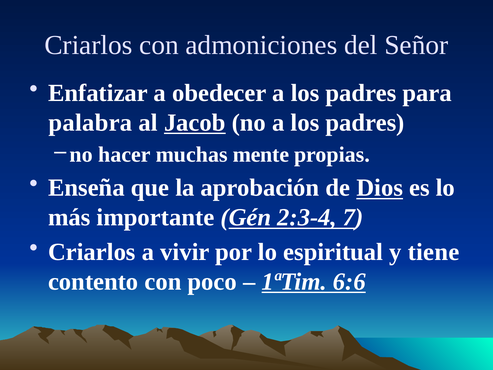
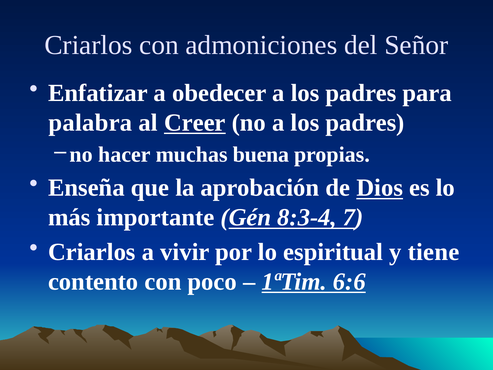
Jacob: Jacob -> Creer
mente: mente -> buena
2:3-4: 2:3-4 -> 8:3-4
